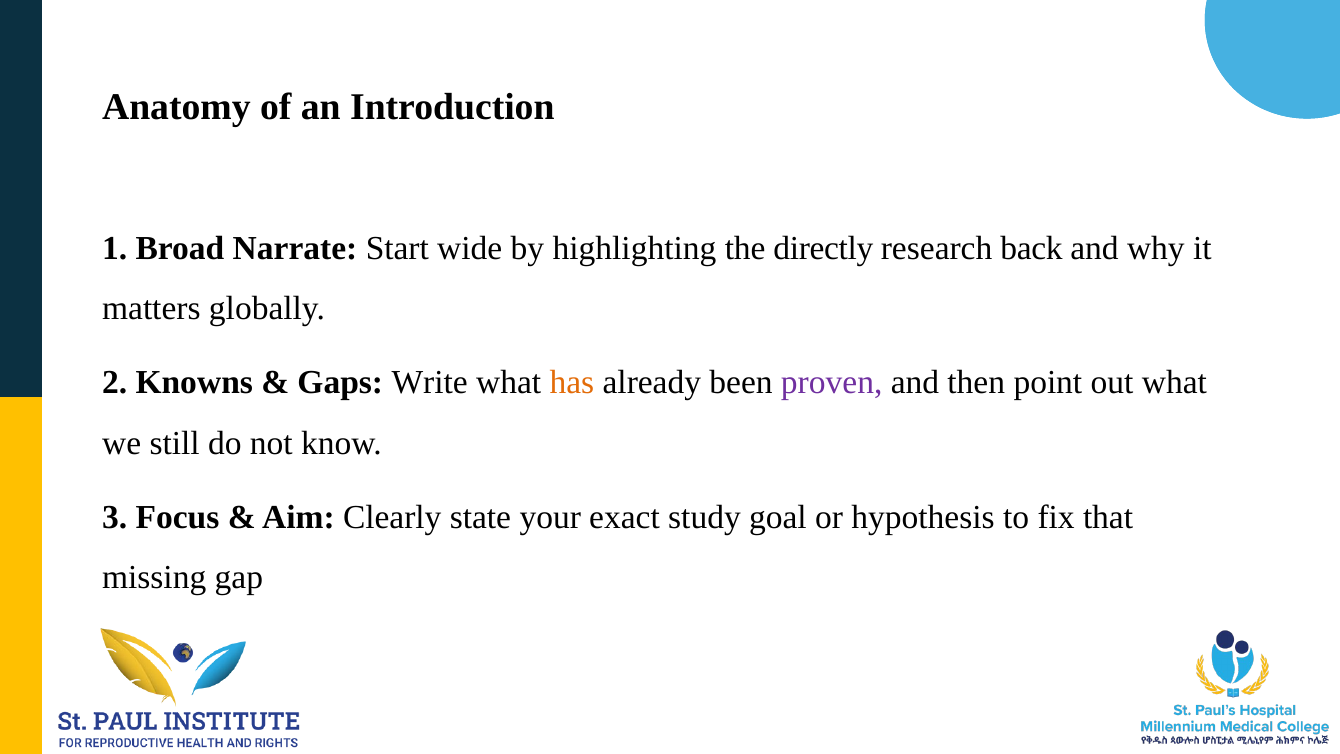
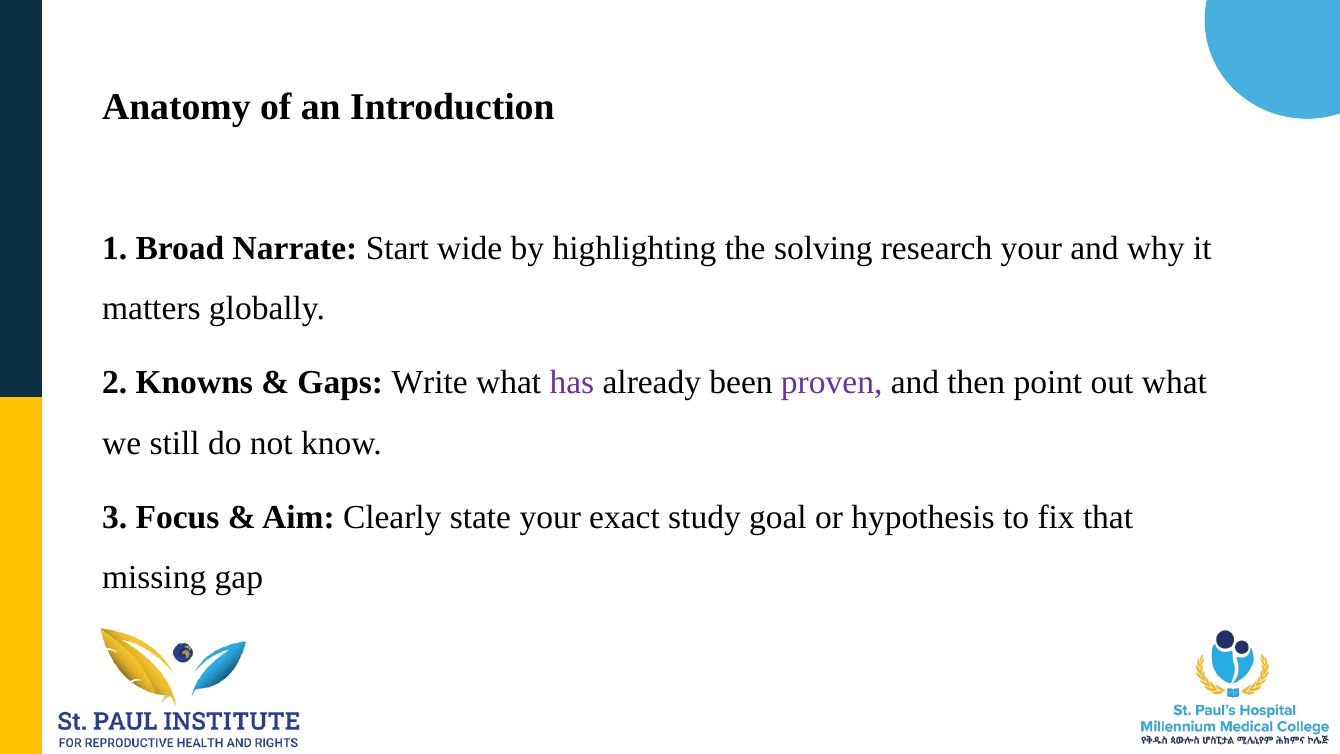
directly: directly -> solving
research back: back -> your
has colour: orange -> purple
